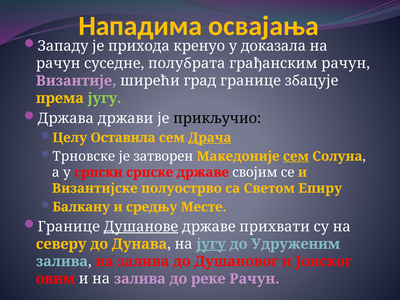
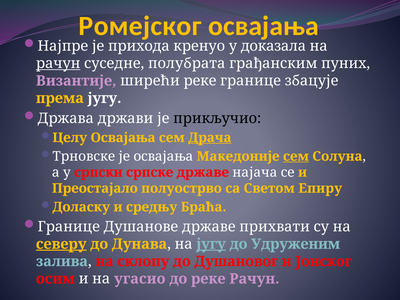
Нападима: Нападима -> Ромејског
Западу: Западу -> Најпре
рачун at (58, 63) underline: none -> present
грађанским рачун: рачун -> пуних
ширећи град: град -> реке
југу at (105, 98) colour: light green -> white
Целу Оставила: Оставила -> Освајања
је затворен: затворен -> освајања
својим: својим -> најача
Византијске: Византијске -> Преостајало
Балкану: Балкану -> Доласку
Месте: Месте -> Браћа
Душанове underline: present -> none
северу underline: none -> present
залива на залива: залива -> склопу
овим: овим -> осим
и на залива: залива -> угасио
